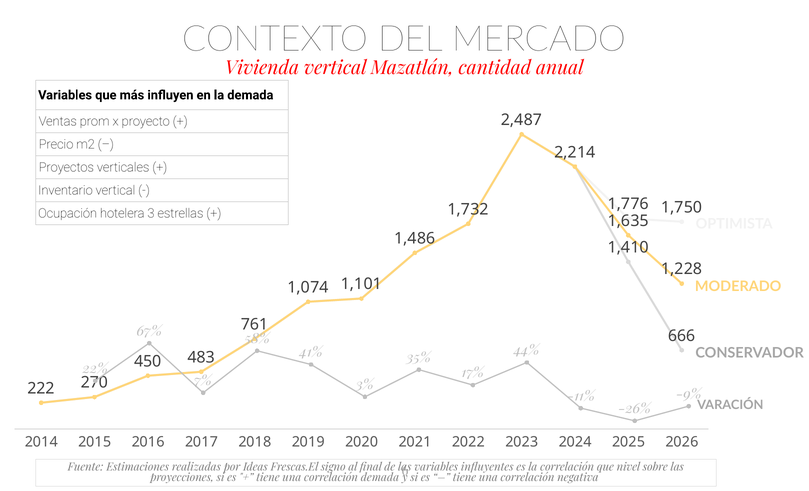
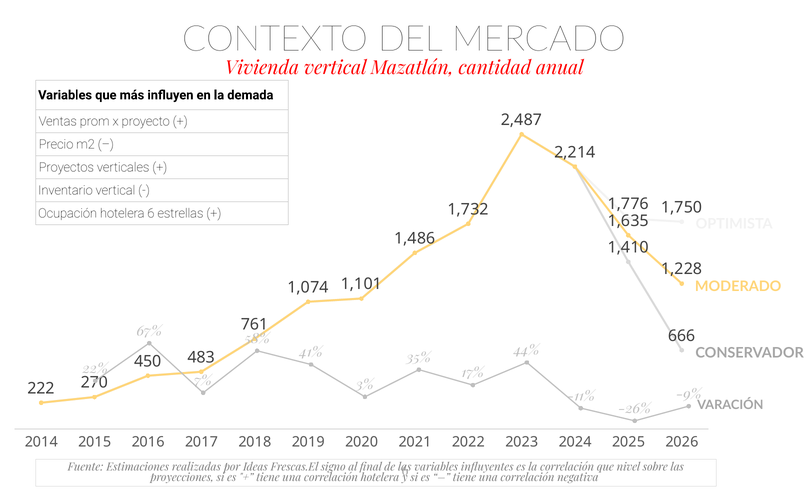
hotelera 3: 3 -> 6
correlación demada: demada -> hotelera
